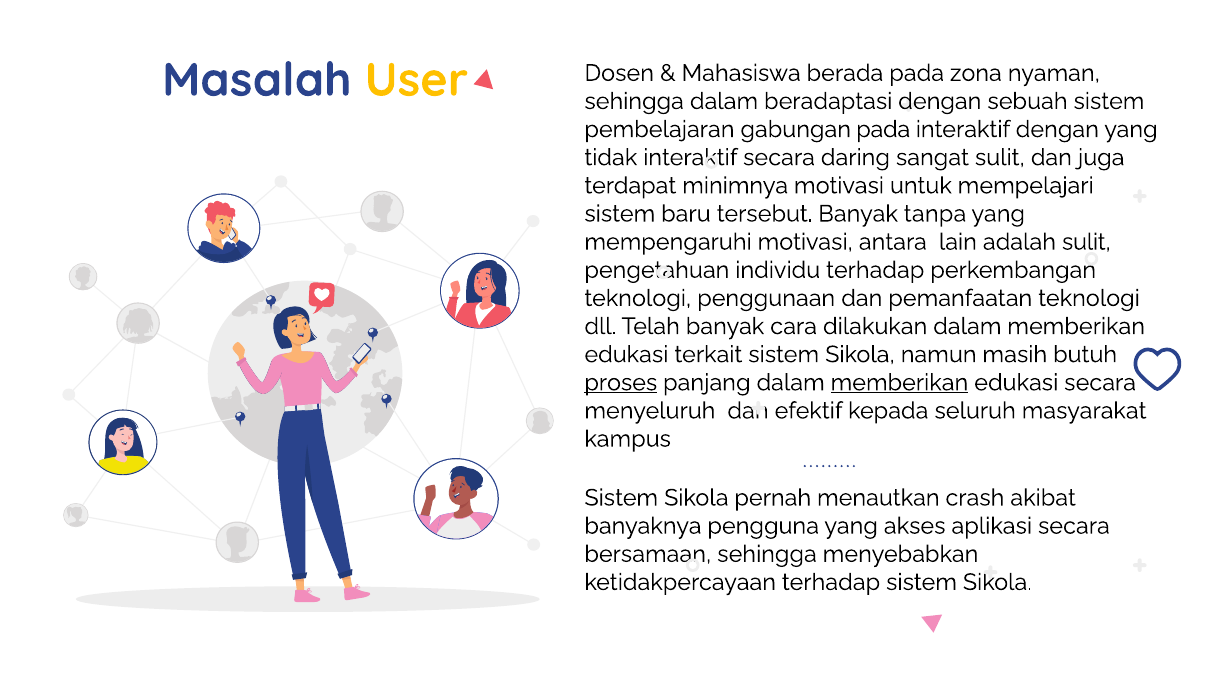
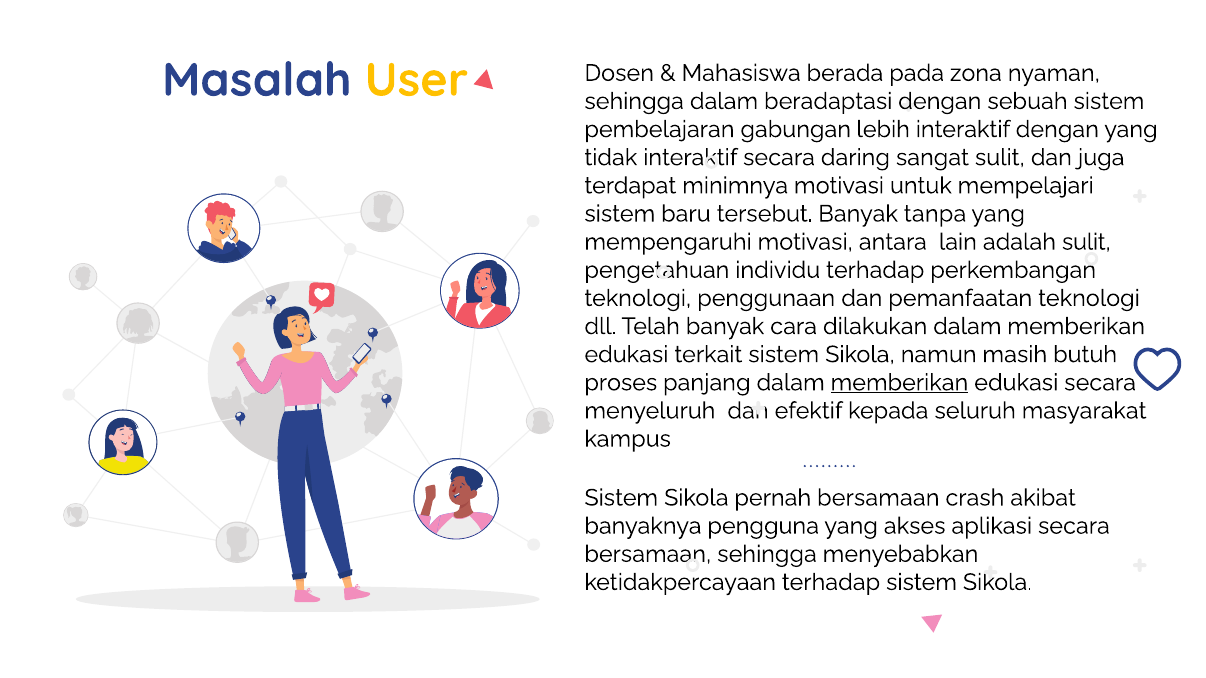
gabungan pada: pada -> lebih
proses underline: present -> none
pernah menautkan: menautkan -> bersamaan
